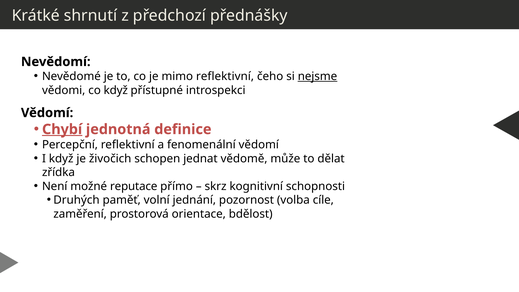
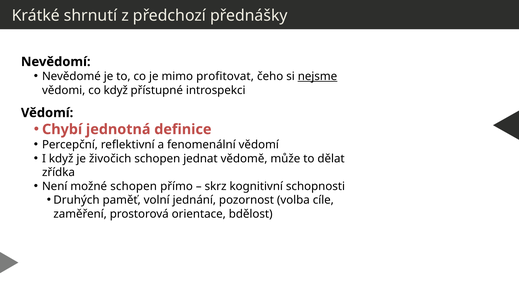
mimo reflektivní: reflektivní -> profitovat
Chybí underline: present -> none
možné reputace: reputace -> schopen
